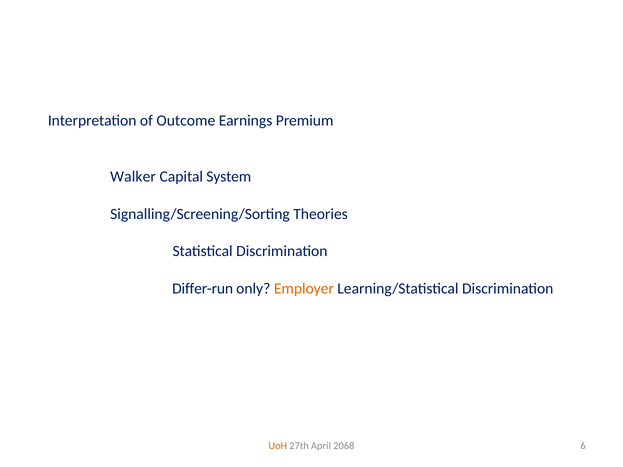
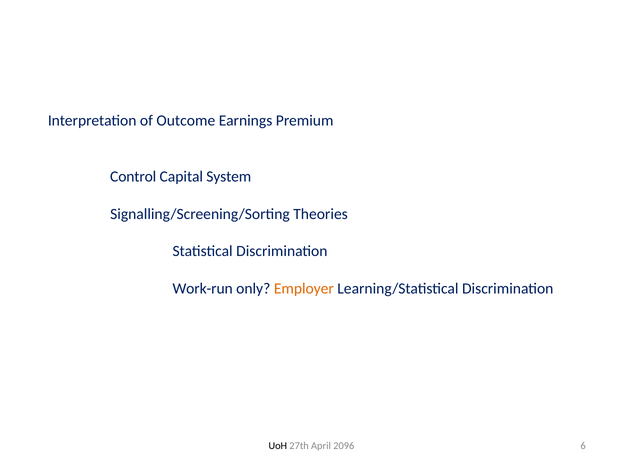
Walker: Walker -> Control
Differ-run: Differ-run -> Work-run
UoH colour: orange -> black
2068: 2068 -> 2096
